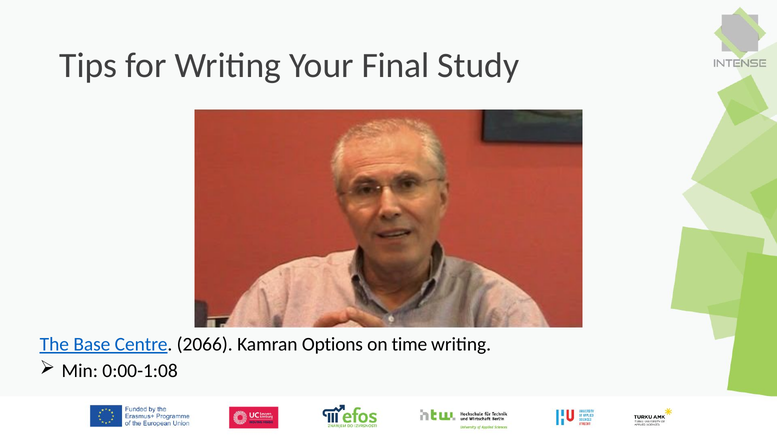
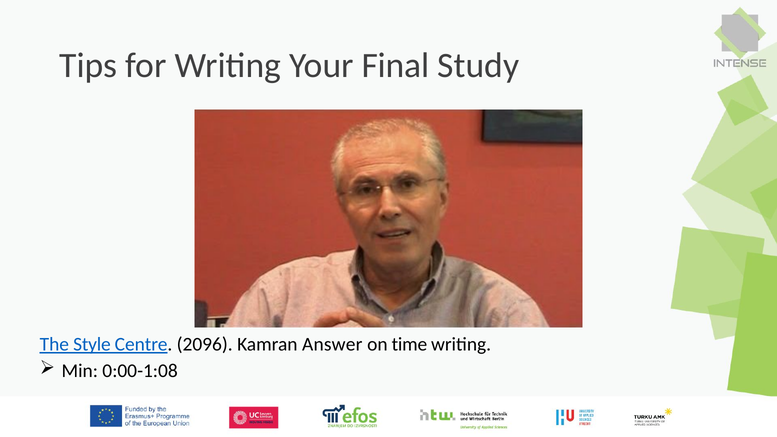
Base: Base -> Style
2066: 2066 -> 2096
Options: Options -> Answer
